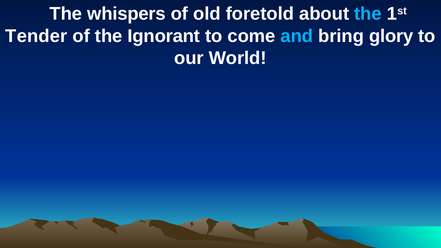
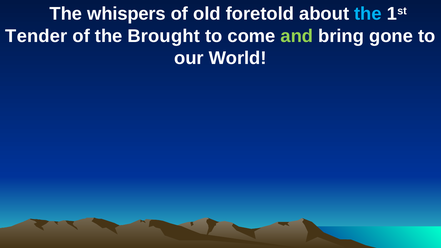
Ignorant: Ignorant -> Brought
and colour: light blue -> light green
glory: glory -> gone
